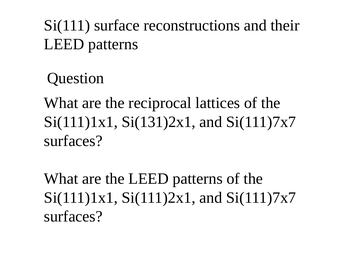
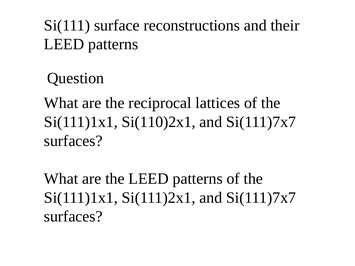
Si(131)2x1: Si(131)2x1 -> Si(110)2x1
